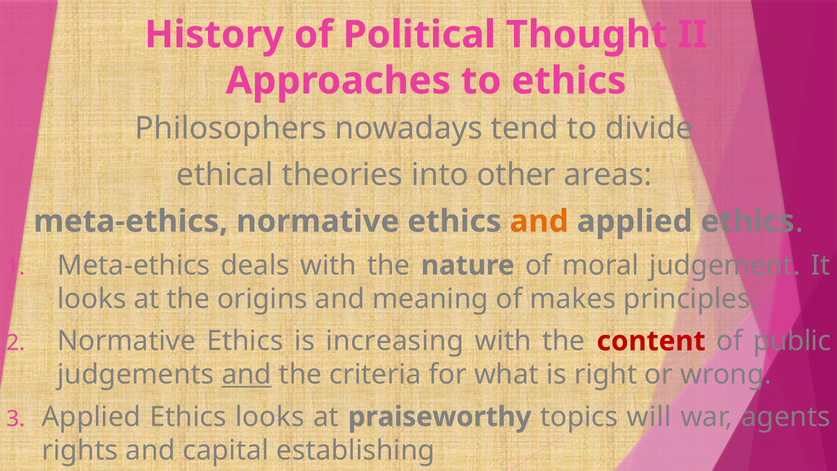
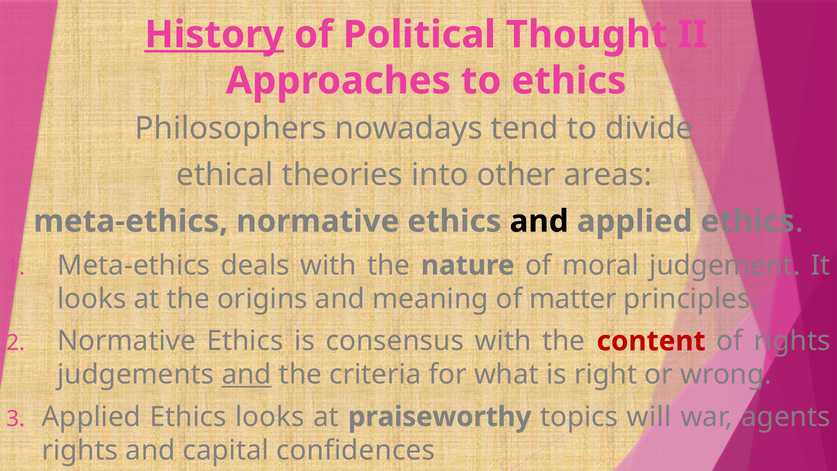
History underline: none -> present
and at (539, 221) colour: orange -> black
makes: makes -> matter
increasing: increasing -> consensus
of public: public -> rights
establishing: establishing -> confidences
